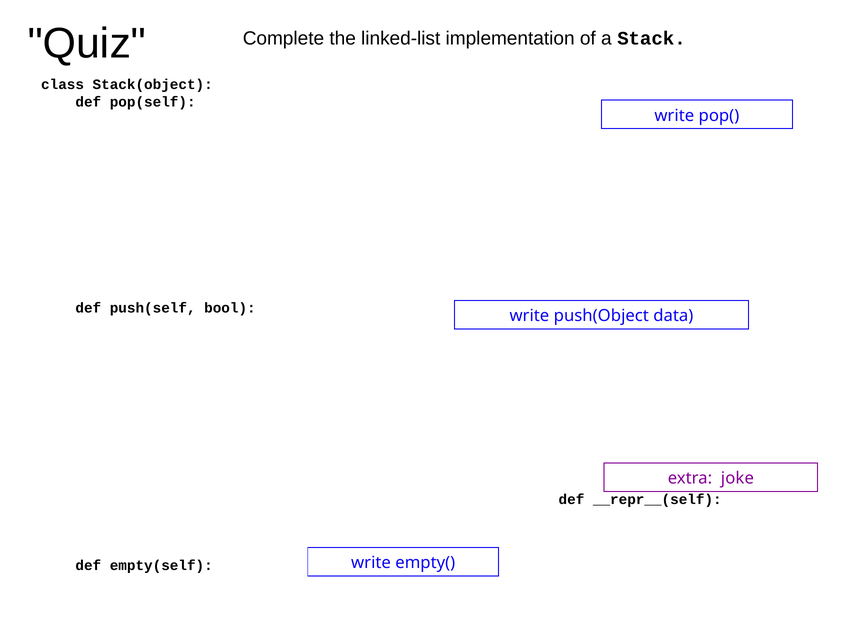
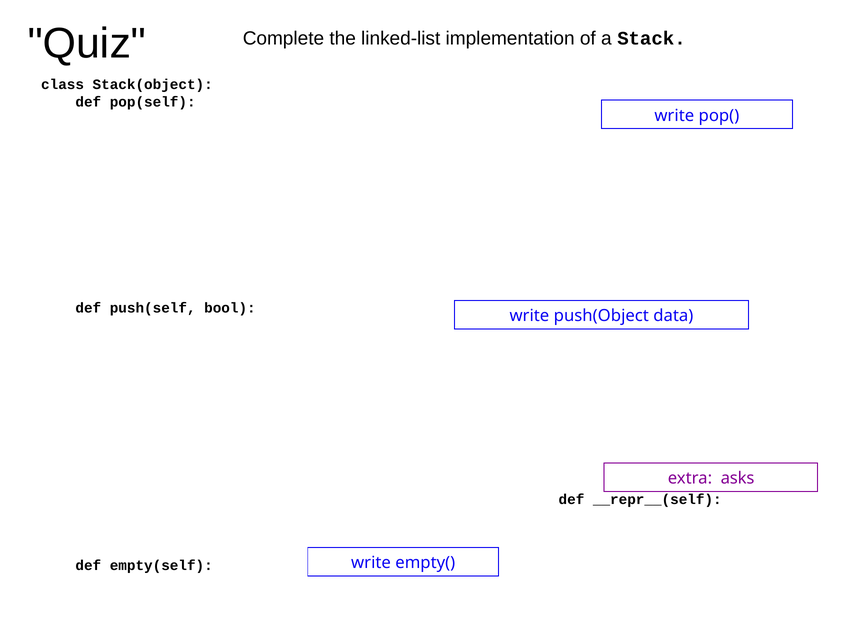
joke: joke -> asks
